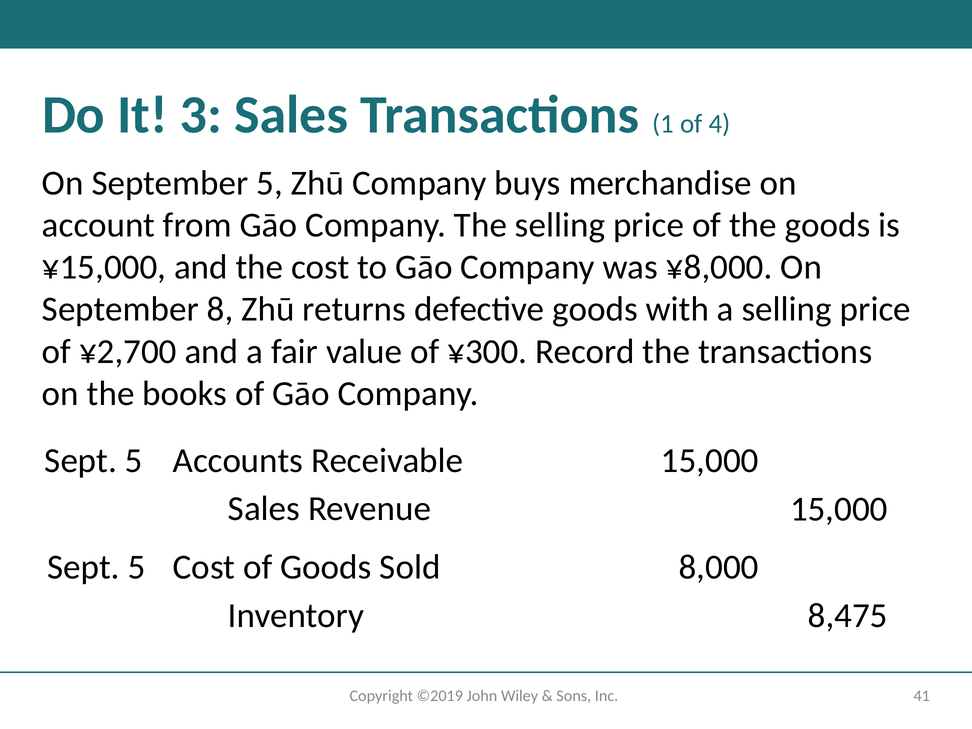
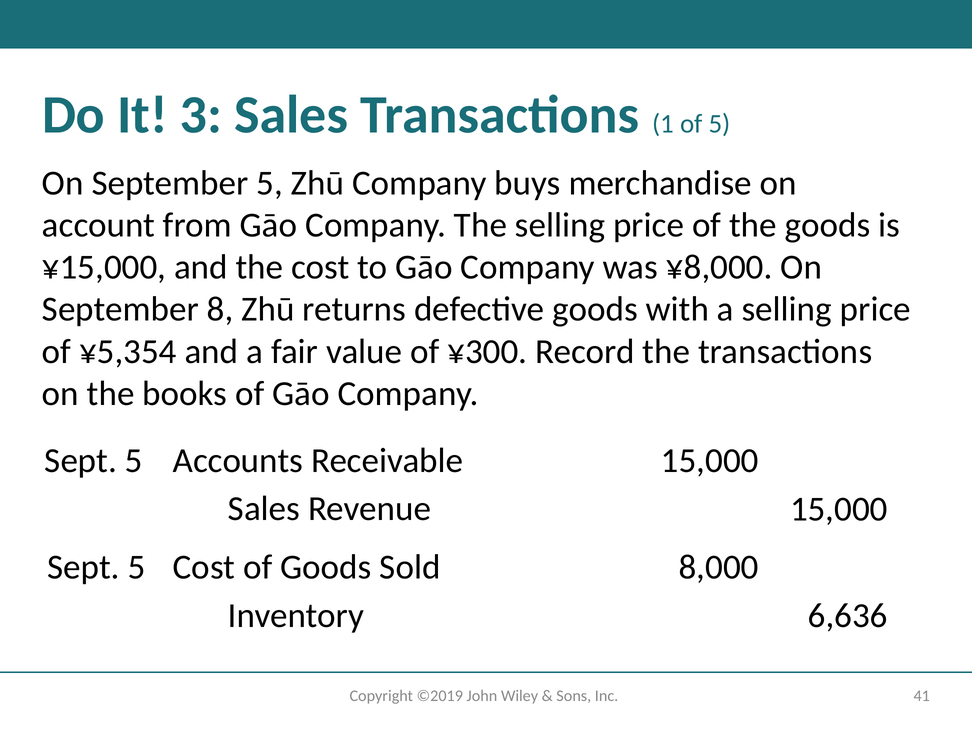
of 4: 4 -> 5
¥2,700: ¥2,700 -> ¥5,354
8,475: 8,475 -> 6,636
